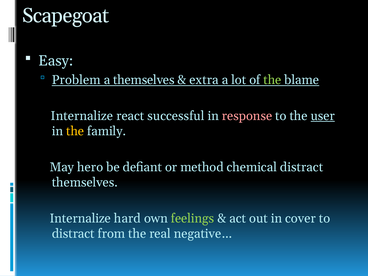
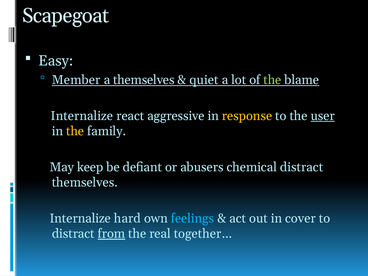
Problem: Problem -> Member
extra: extra -> quiet
successful: successful -> aggressive
response colour: pink -> yellow
hero: hero -> keep
method: method -> abusers
feelings colour: light green -> light blue
from underline: none -> present
negative…: negative… -> together…
